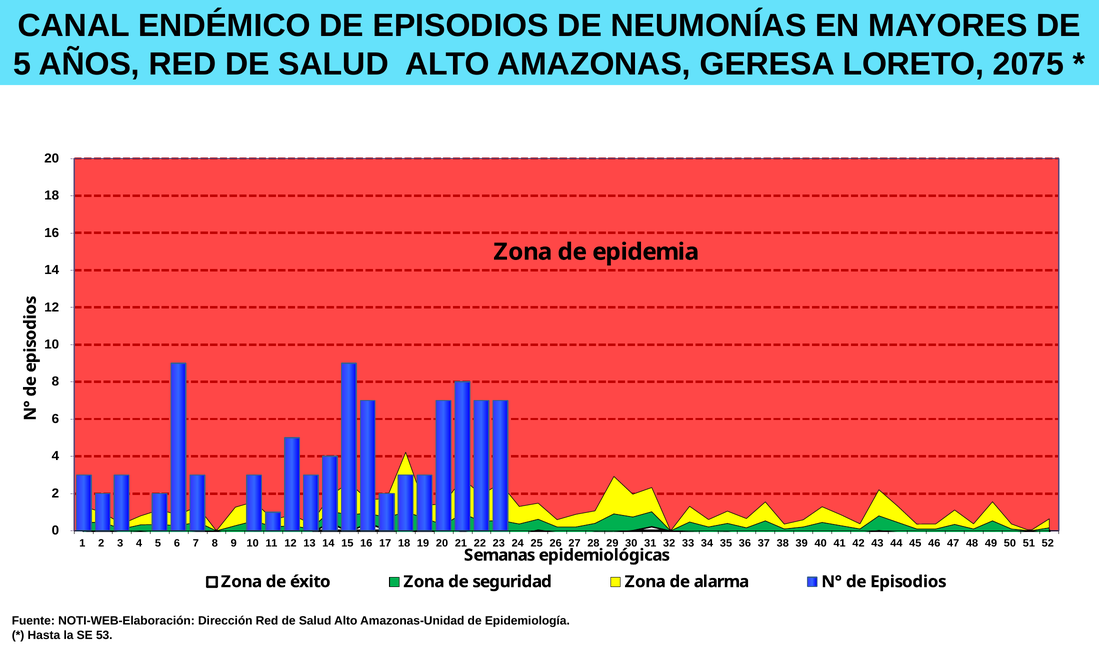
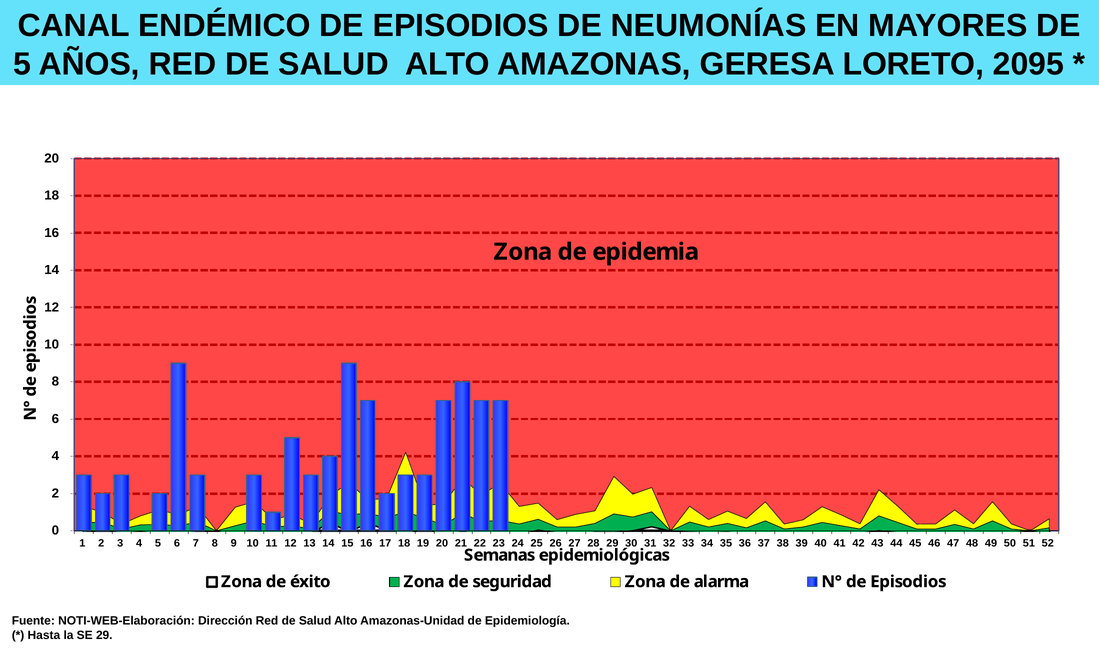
2075: 2075 -> 2095
SE 53: 53 -> 29
